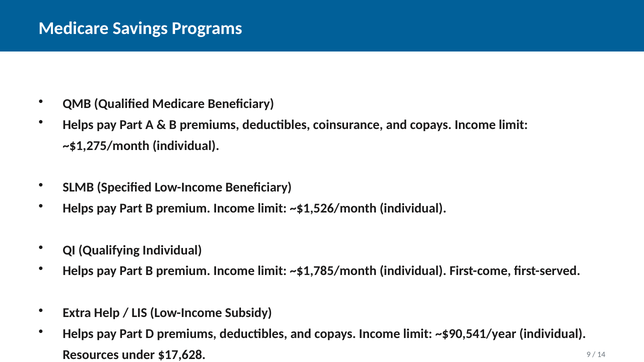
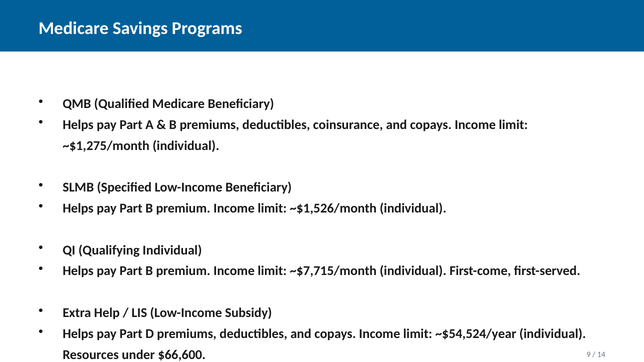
~$1,785/month: ~$1,785/month -> ~$7,715/month
~$90,541/year: ~$90,541/year -> ~$54,524/year
$17,628: $17,628 -> $66,600
